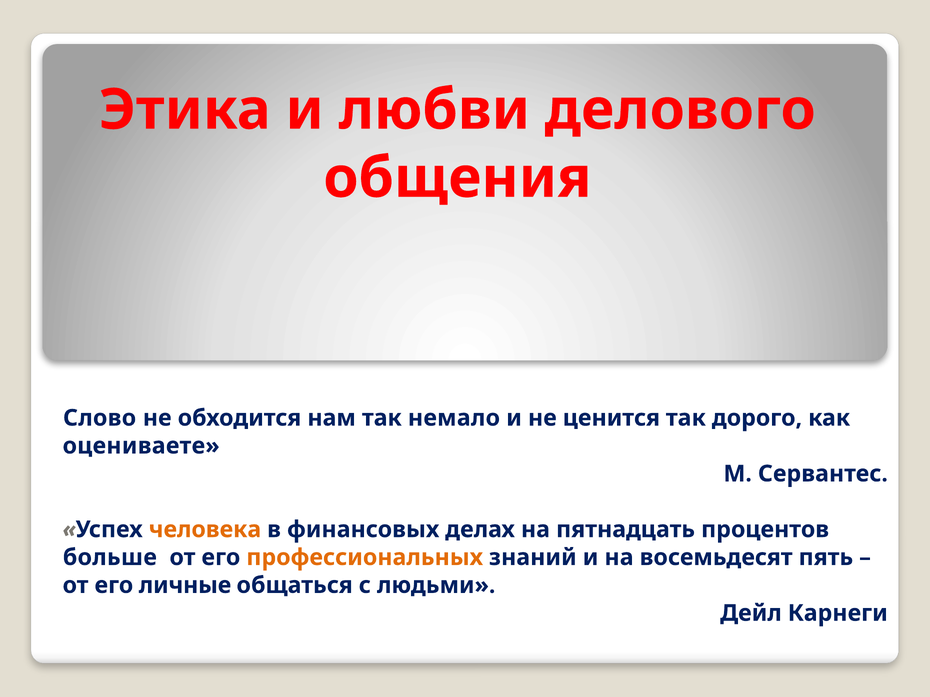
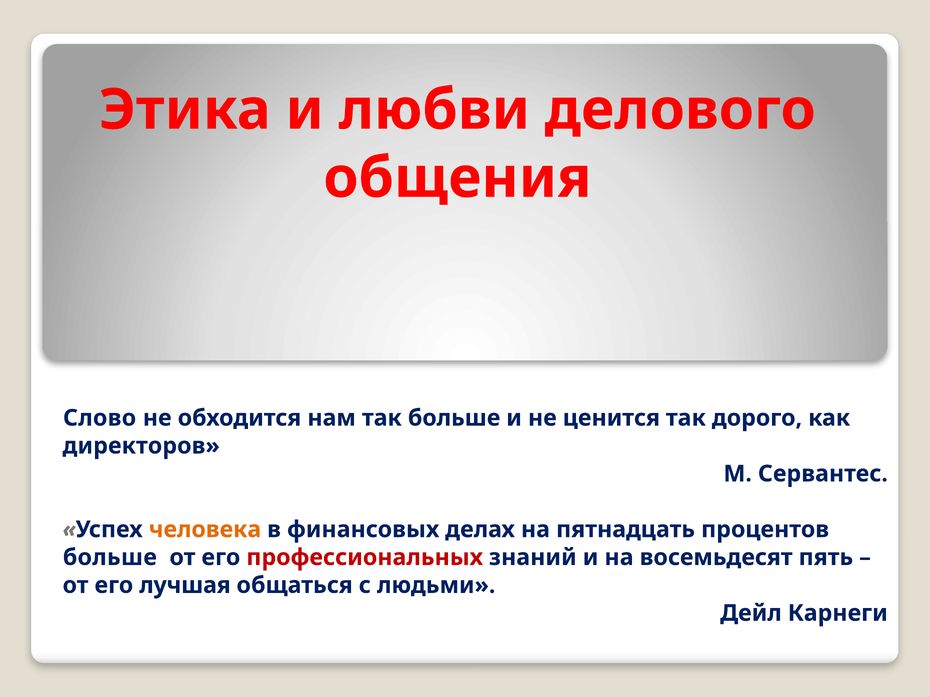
так немало: немало -> больше
оцениваете: оцениваете -> директоров
профессиональных colour: orange -> red
личные: личные -> лучшая
